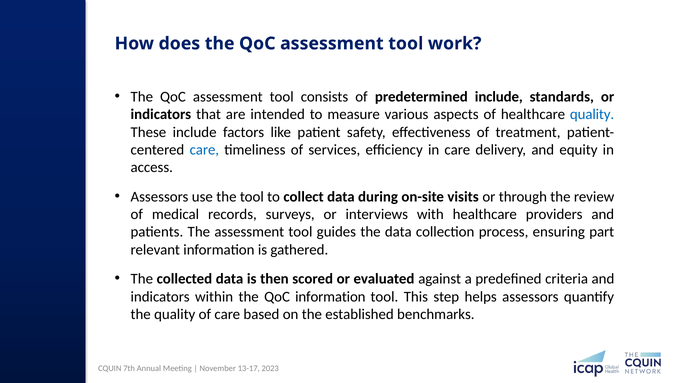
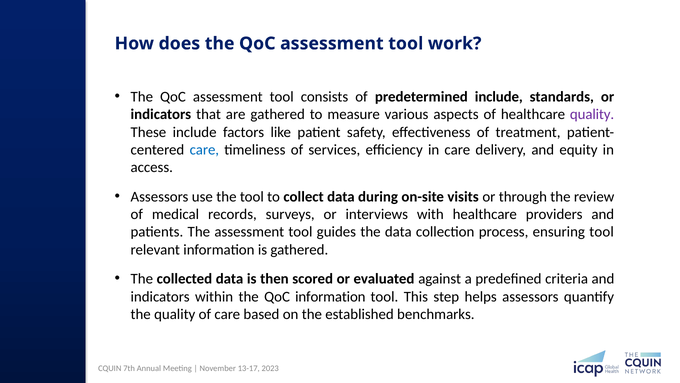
are intended: intended -> gathered
quality at (592, 114) colour: blue -> purple
ensuring part: part -> tool
